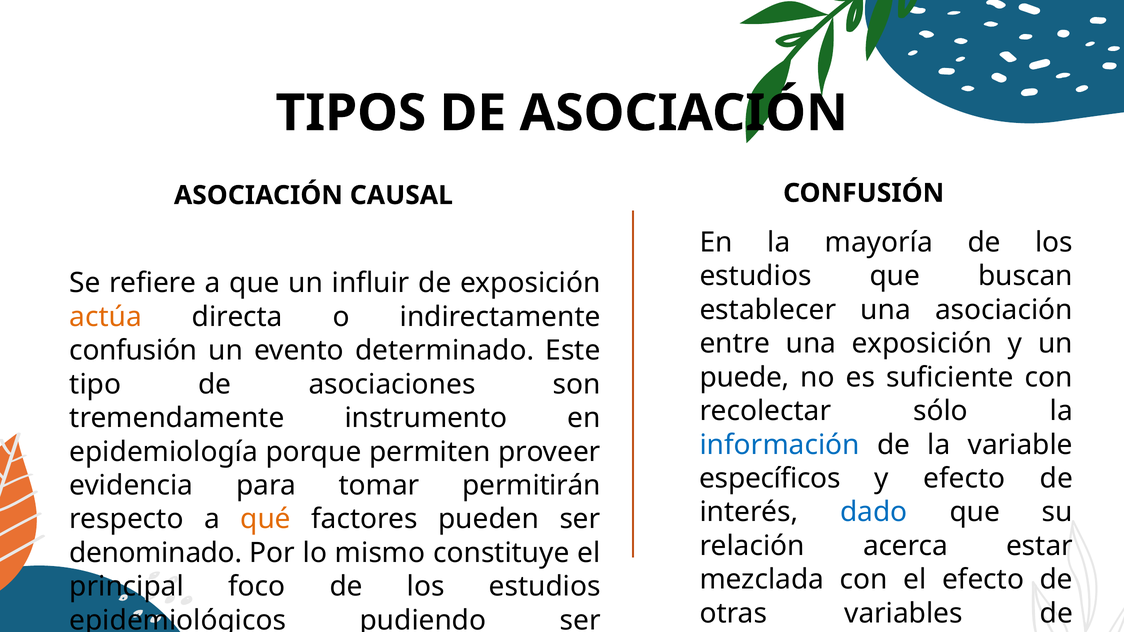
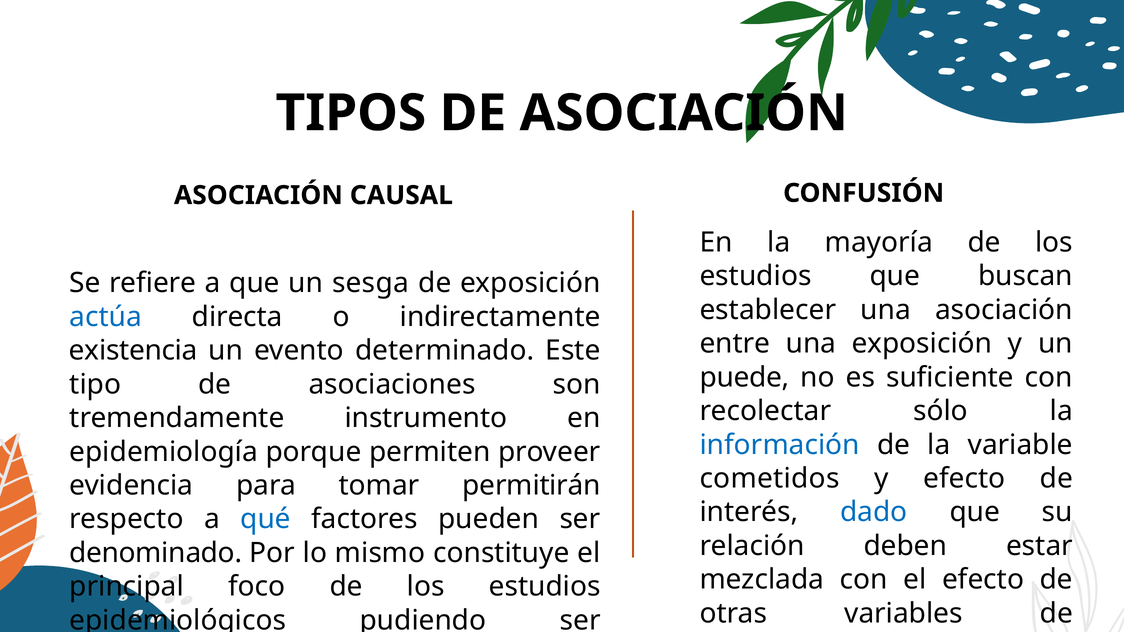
influir: influir -> sesga
actúa colour: orange -> blue
confusión at (133, 351): confusión -> existencia
específicos: específicos -> cometidos
qué colour: orange -> blue
acerca: acerca -> deben
